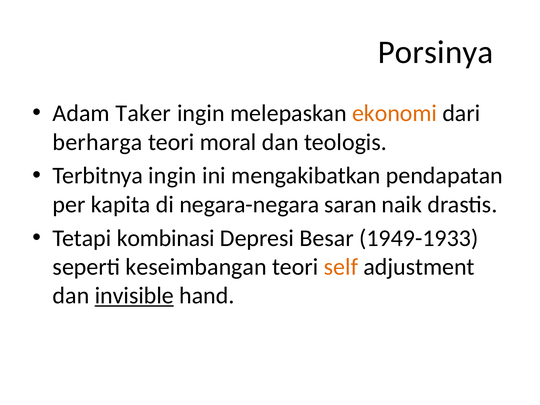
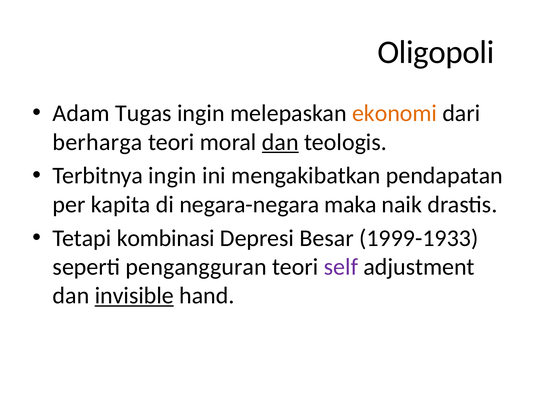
Porsinya: Porsinya -> Oligopoli
Taker: Taker -> Tugas
dan at (280, 142) underline: none -> present
saran: saran -> maka
1949-1933: 1949-1933 -> 1999-1933
keseimbangan: keseimbangan -> pengangguran
self colour: orange -> purple
